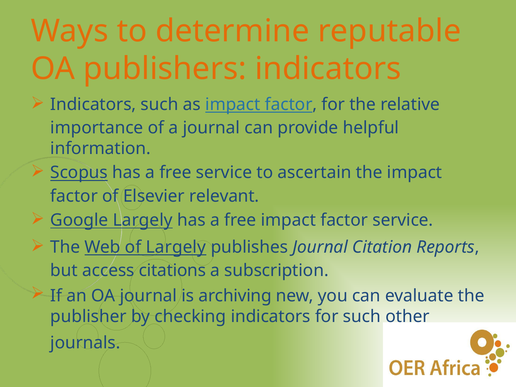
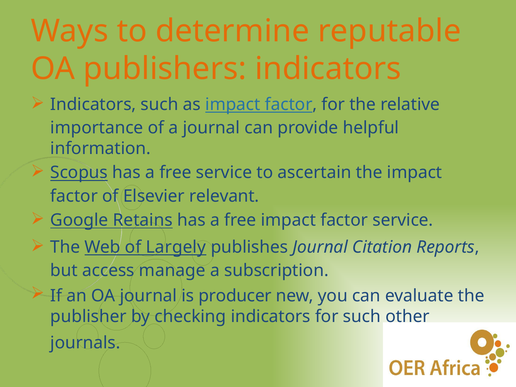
Google Largely: Largely -> Retains
citations: citations -> manage
archiving: archiving -> producer
